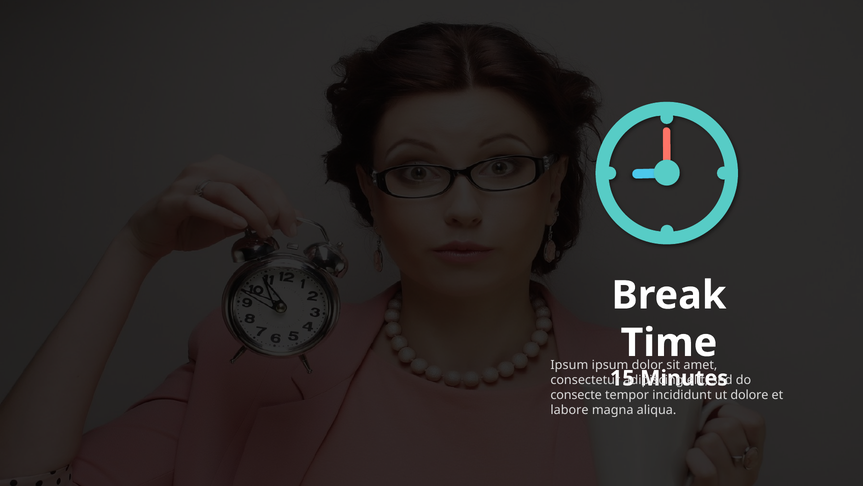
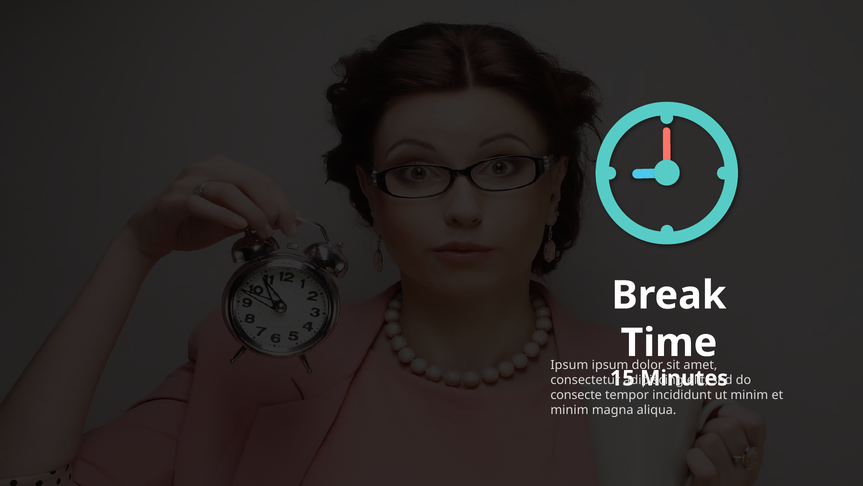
dolore at (749, 395): dolore -> minim
labore at (569, 410): labore -> minim
